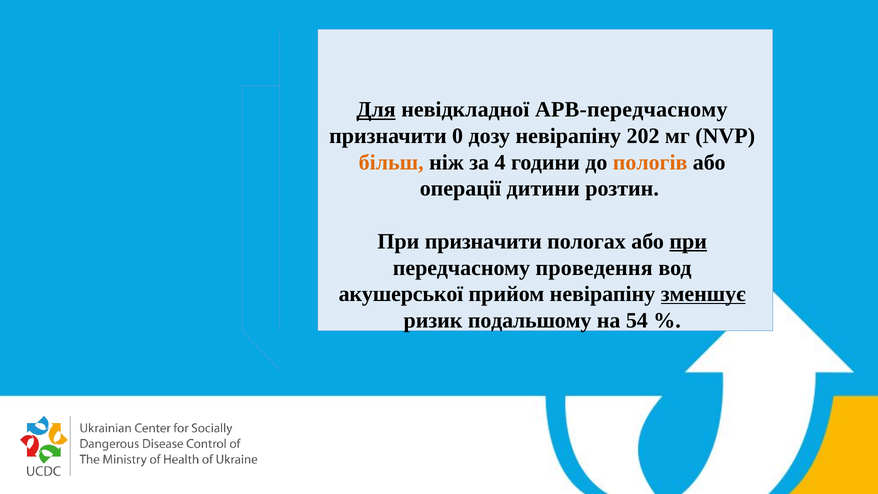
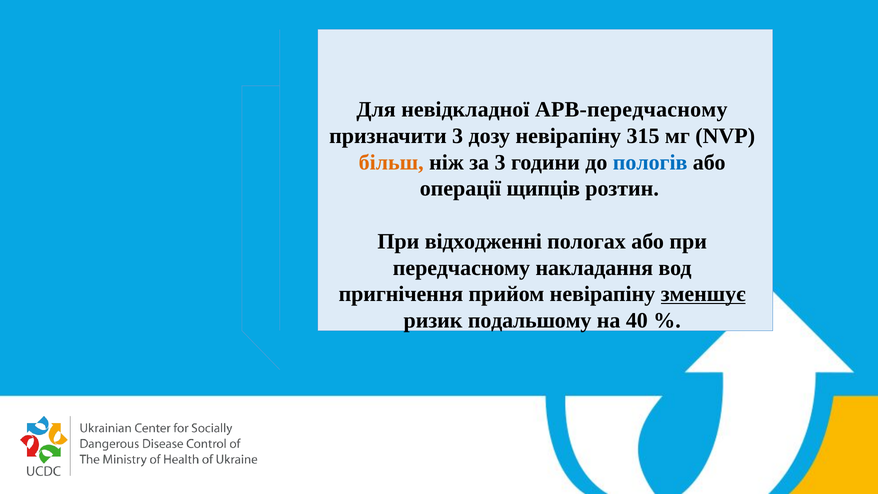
Для underline: present -> none
призначити 0: 0 -> 3
202: 202 -> 315
за 4: 4 -> 3
пологів colour: orange -> blue
дитини: дитини -> щипців
При призначити: призначити -> відходженні
при at (688, 241) underline: present -> none
проведення: проведення -> накладання
акушерської: акушерської -> пригнічення
54: 54 -> 40
